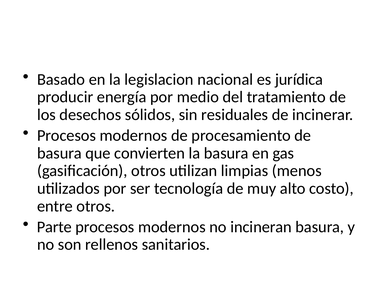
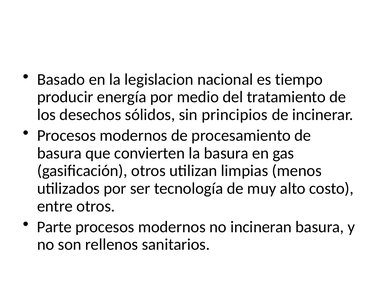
jurídica: jurídica -> tiempo
residuales: residuales -> principios
